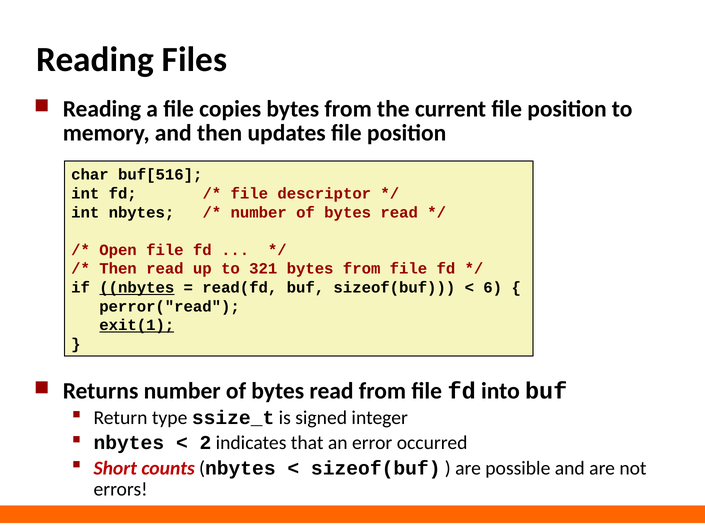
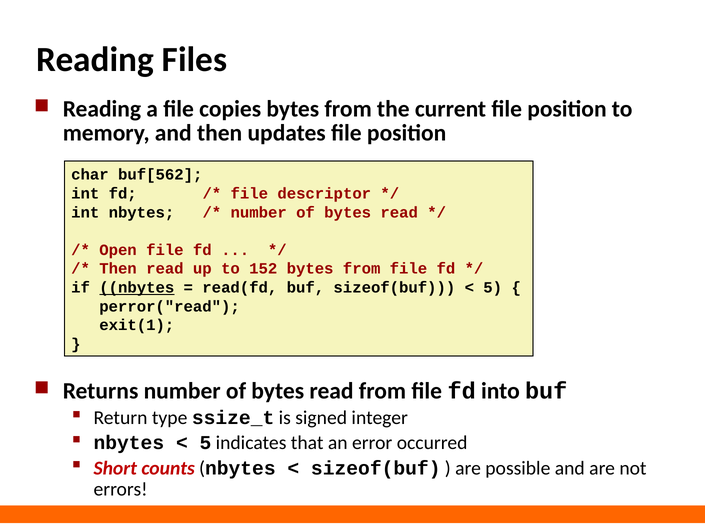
buf[516: buf[516 -> buf[562
321: 321 -> 152
6 at (493, 287): 6 -> 5
exit(1 underline: present -> none
2 at (205, 443): 2 -> 5
